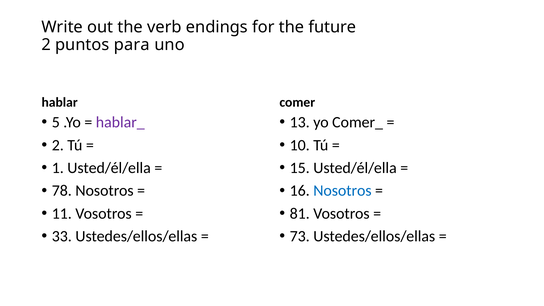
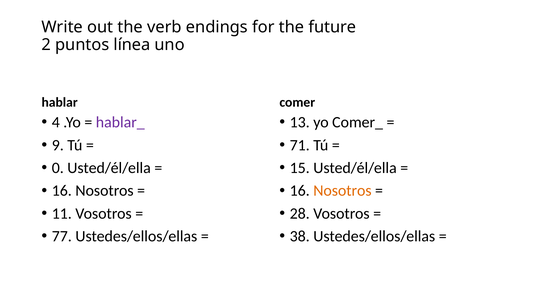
para: para -> línea
5: 5 -> 4
2 at (58, 145): 2 -> 9
10: 10 -> 71
1: 1 -> 0
78 at (62, 191): 78 -> 16
Nosotros at (342, 191) colour: blue -> orange
81: 81 -> 28
33: 33 -> 77
73: 73 -> 38
